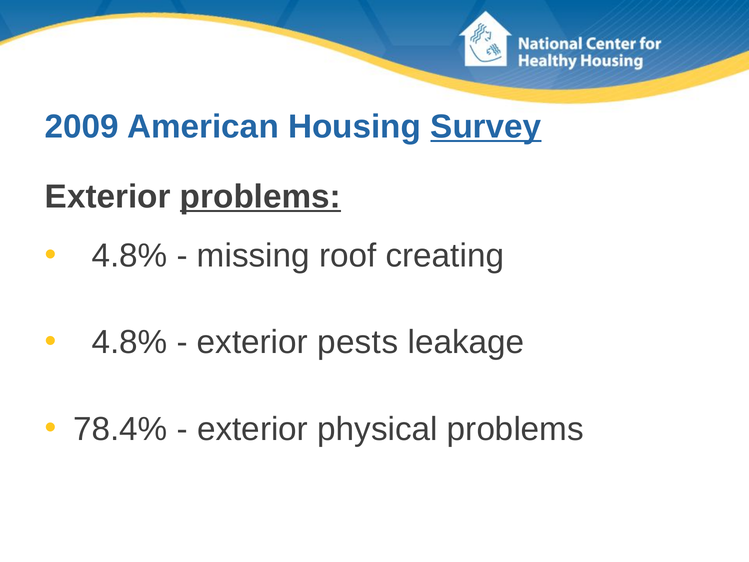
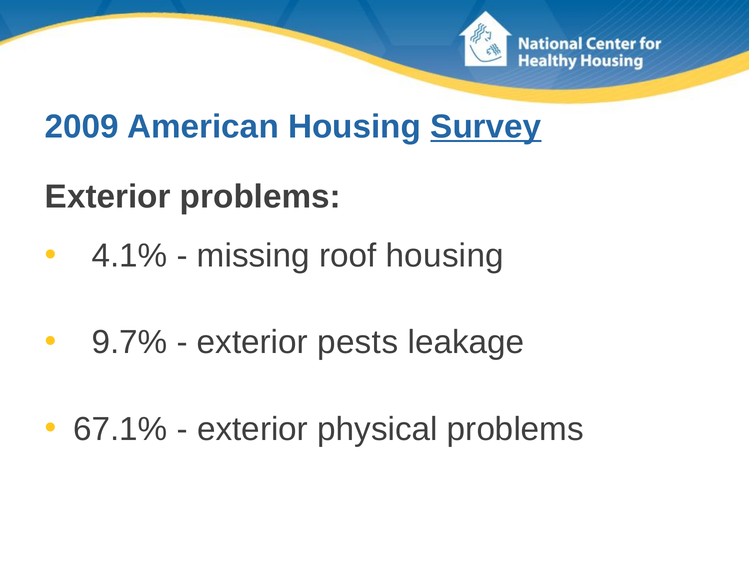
problems at (260, 197) underline: present -> none
4.8% at (129, 256): 4.8% -> 4.1%
roof creating: creating -> housing
4.8% at (129, 342): 4.8% -> 9.7%
78.4%: 78.4% -> 67.1%
